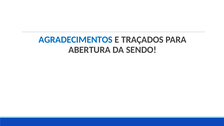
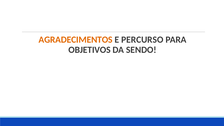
AGRADECIMENTOS colour: blue -> orange
TRAÇADOS: TRAÇADOS -> PERCURSO
ABERTURA: ABERTURA -> OBJETIVOS
